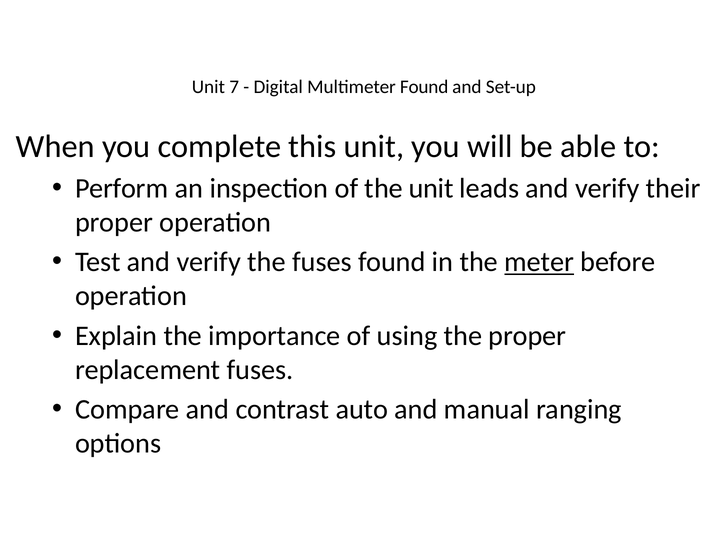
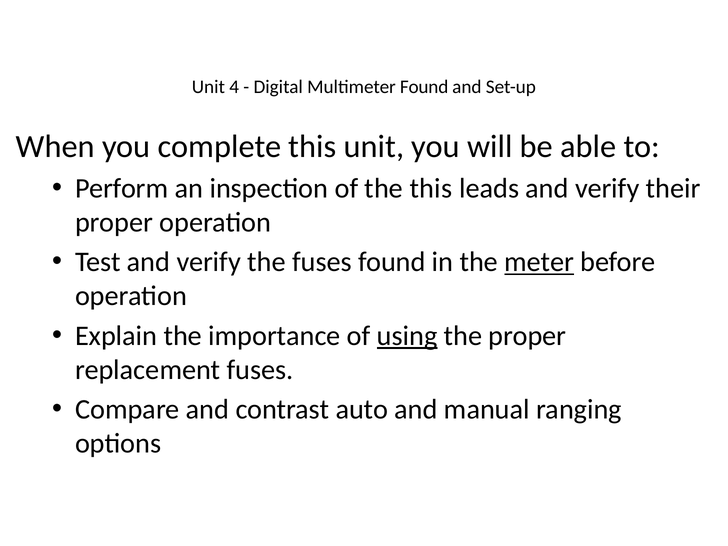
7: 7 -> 4
the unit: unit -> this
using underline: none -> present
